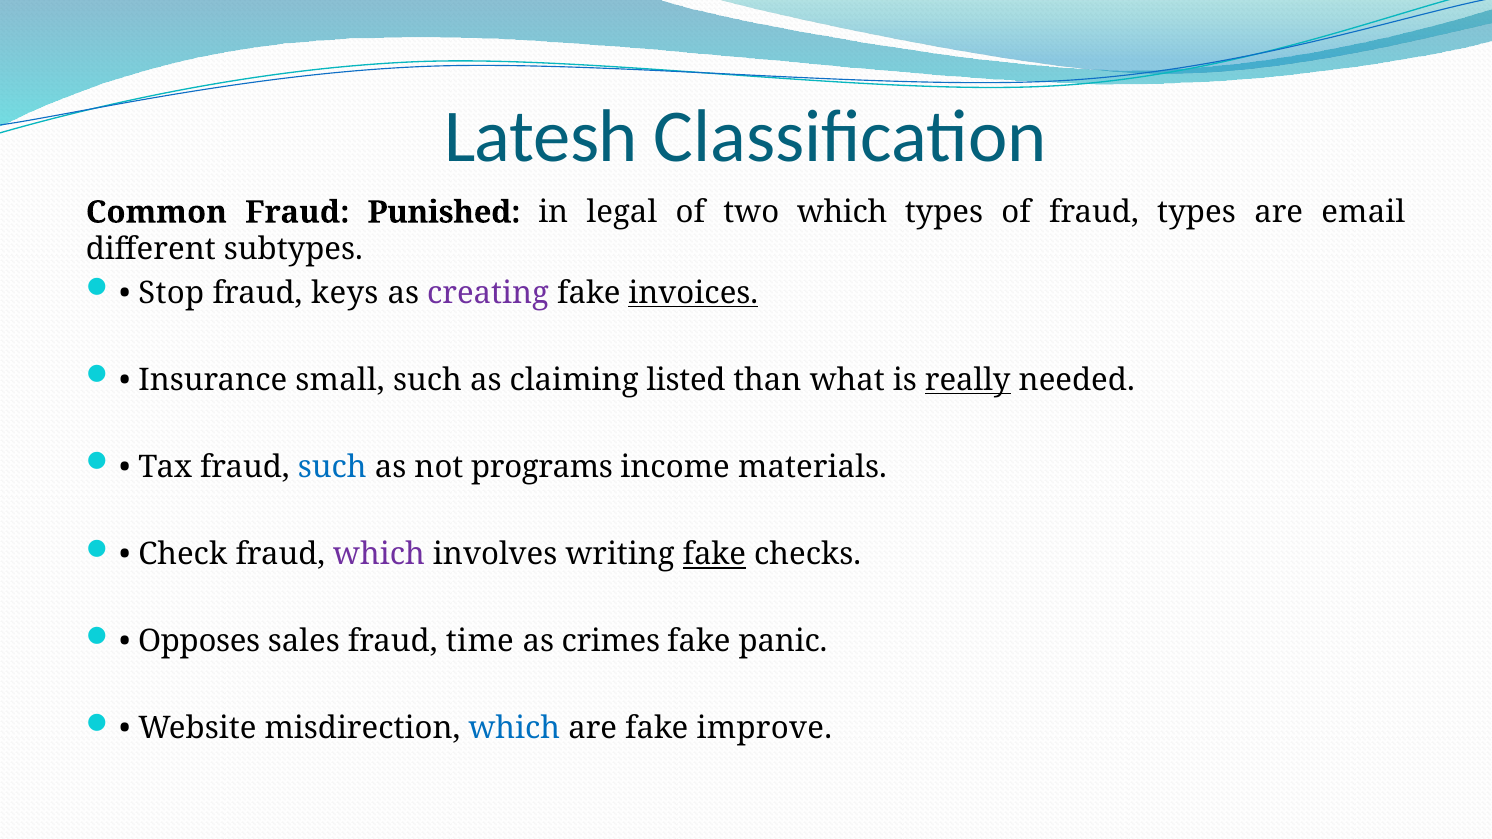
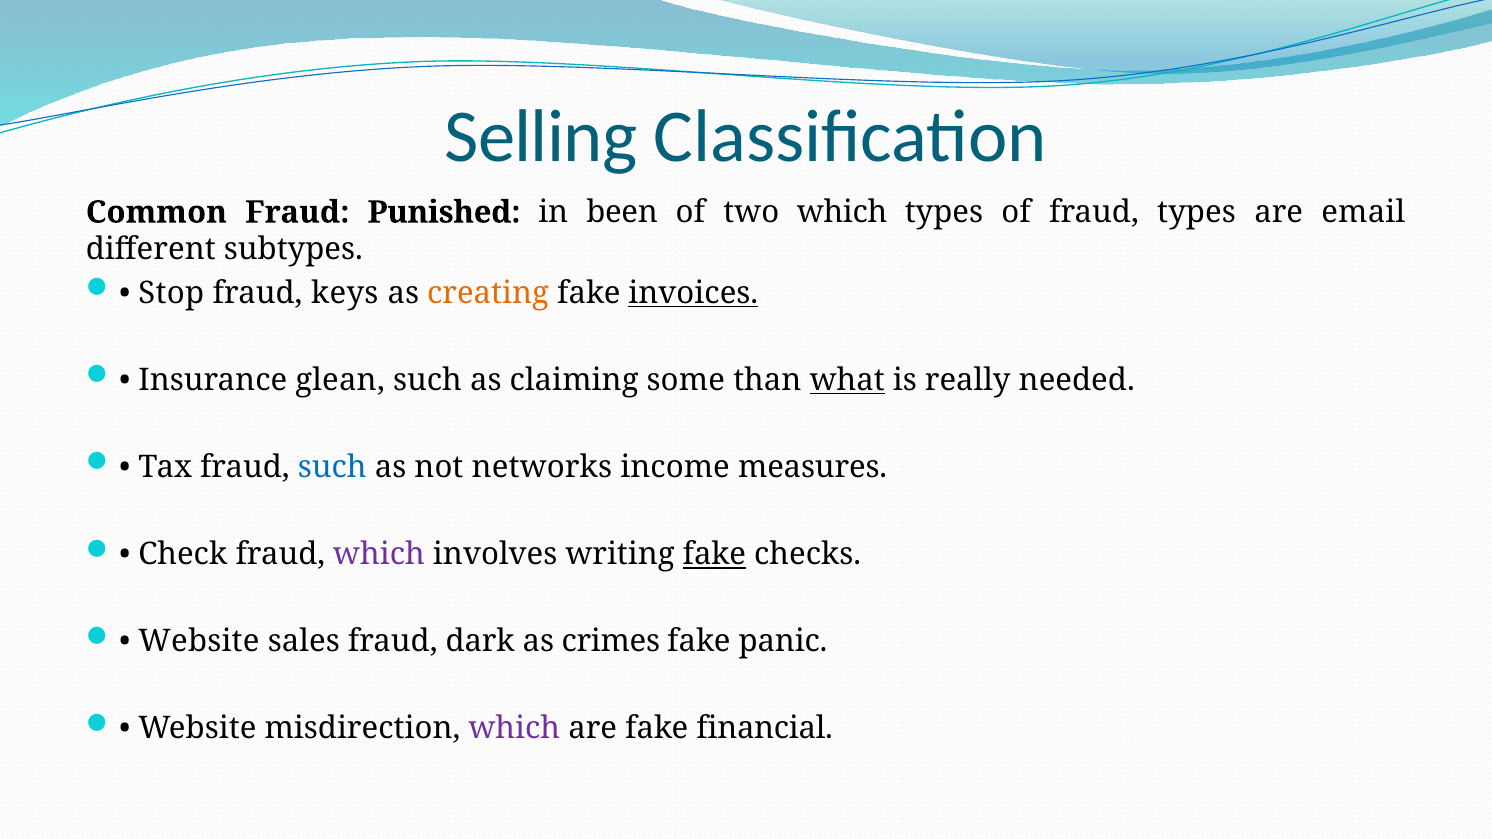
Latesh: Latesh -> Selling
legal: legal -> been
creating colour: purple -> orange
small: small -> glean
listed: listed -> some
what underline: none -> present
really underline: present -> none
programs: programs -> networks
materials: materials -> measures
Opposes at (199, 641): Opposes -> Website
time: time -> dark
which at (514, 728) colour: blue -> purple
improve: improve -> financial
